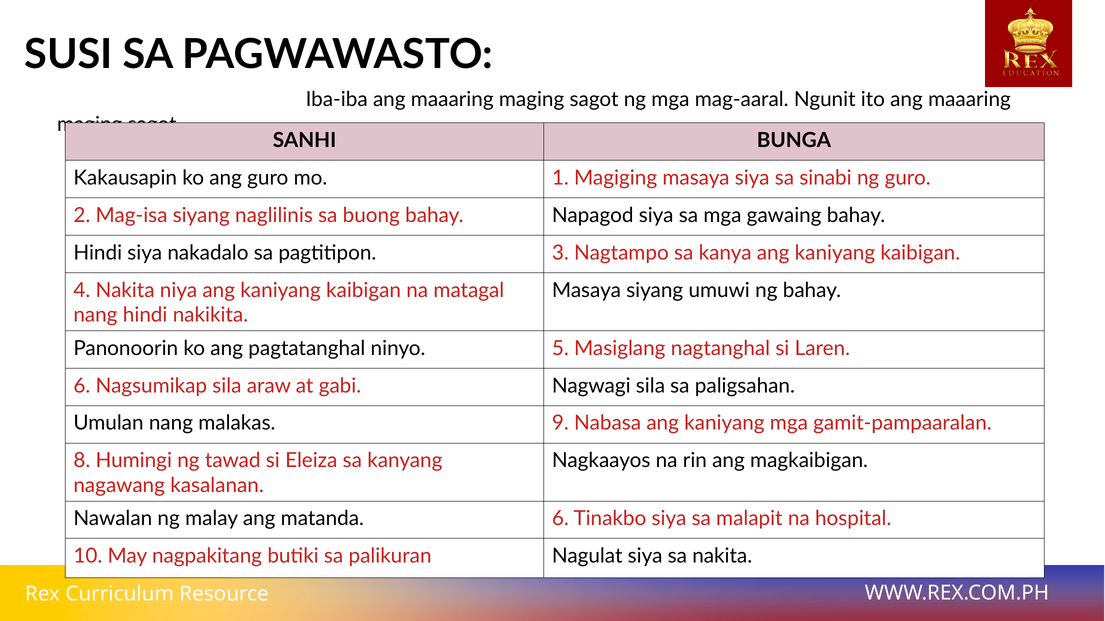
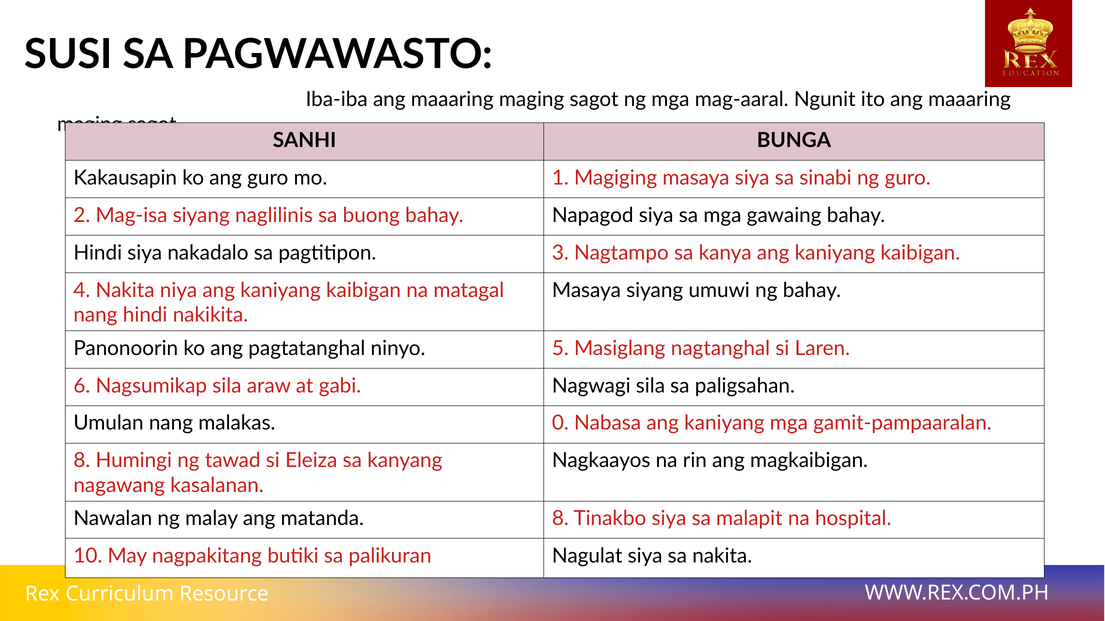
9: 9 -> 0
matanda 6: 6 -> 8
